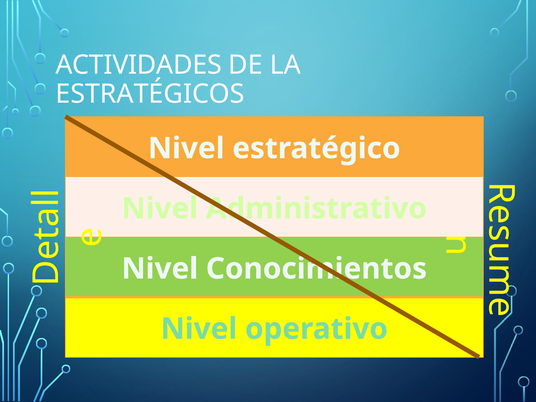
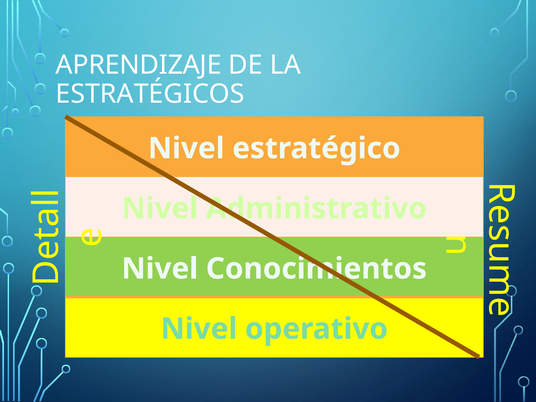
ACTIVIDADES: ACTIVIDADES -> APRENDIZAJE
